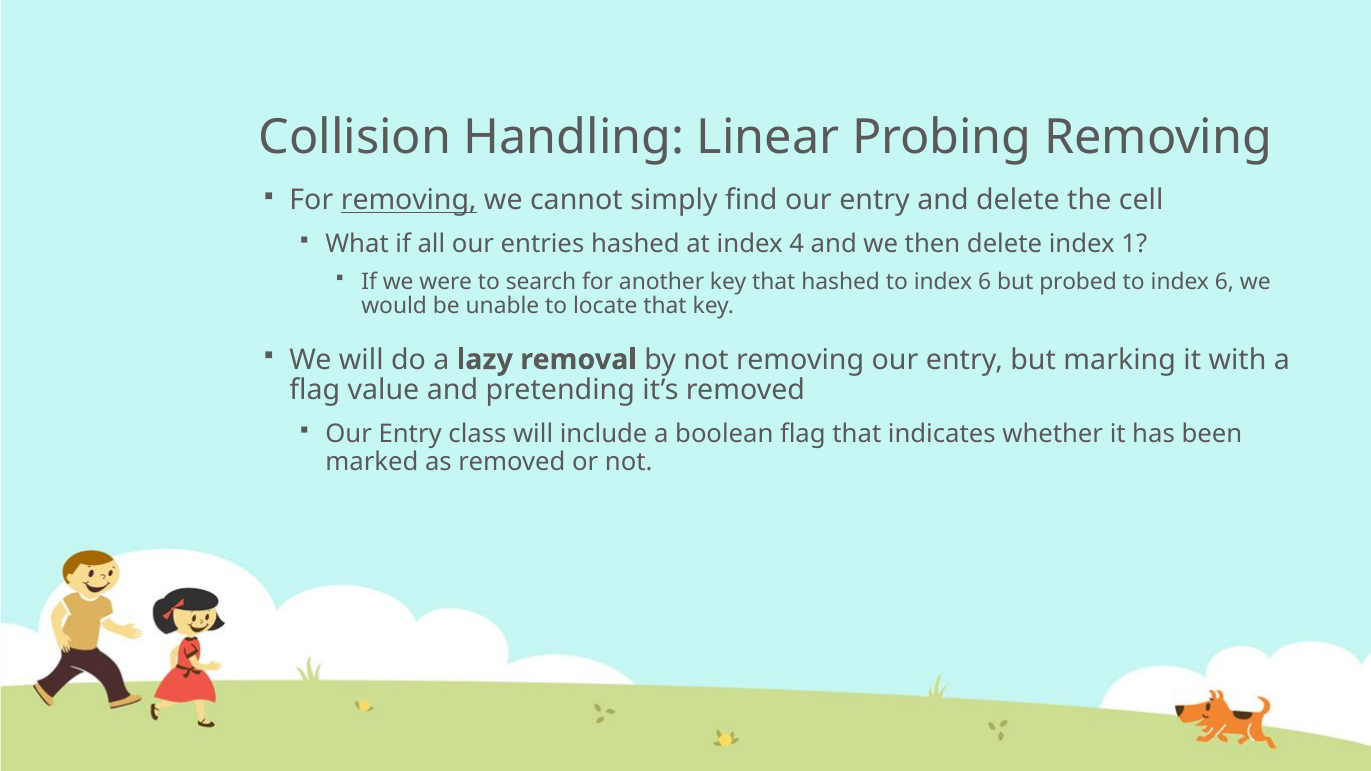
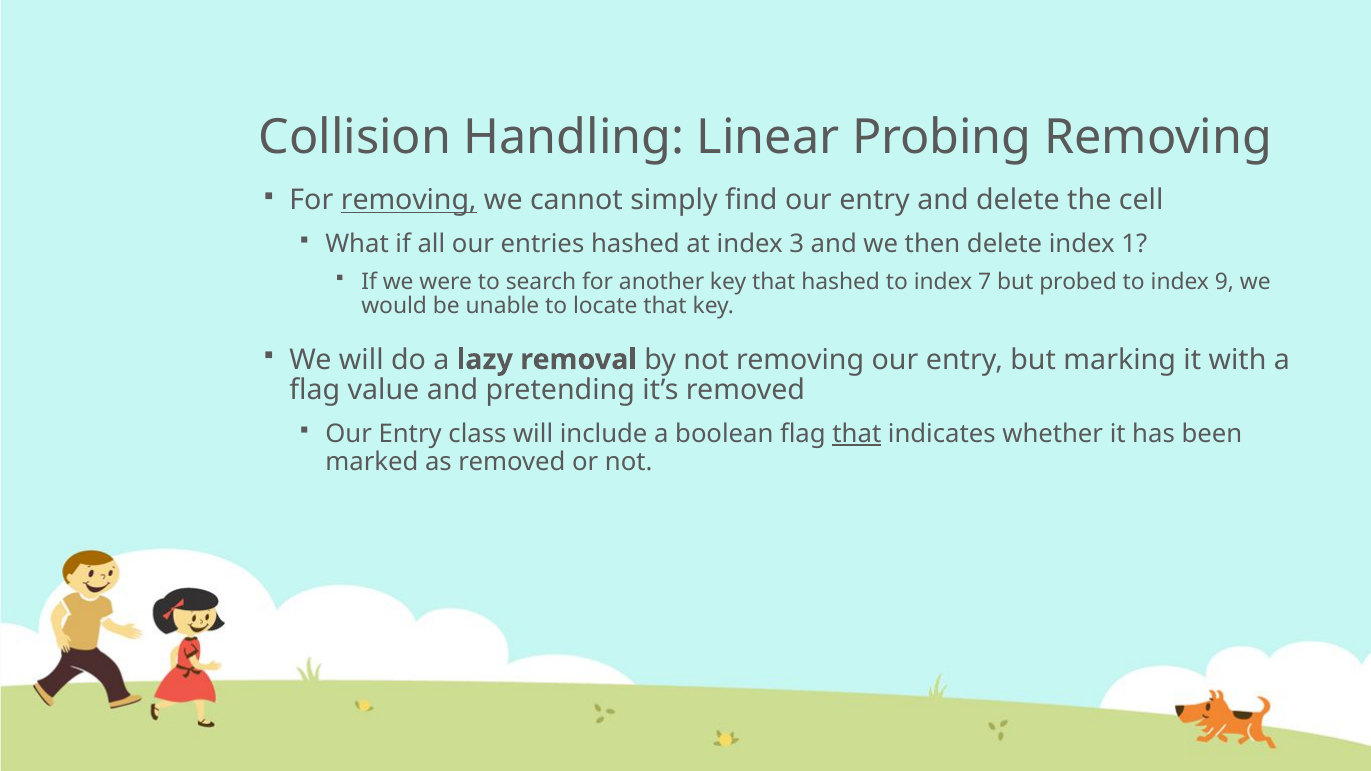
4: 4 -> 3
hashed to index 6: 6 -> 7
probed to index 6: 6 -> 9
that at (857, 434) underline: none -> present
